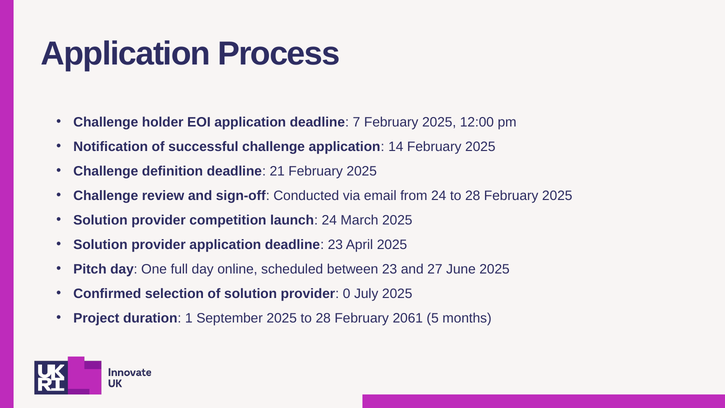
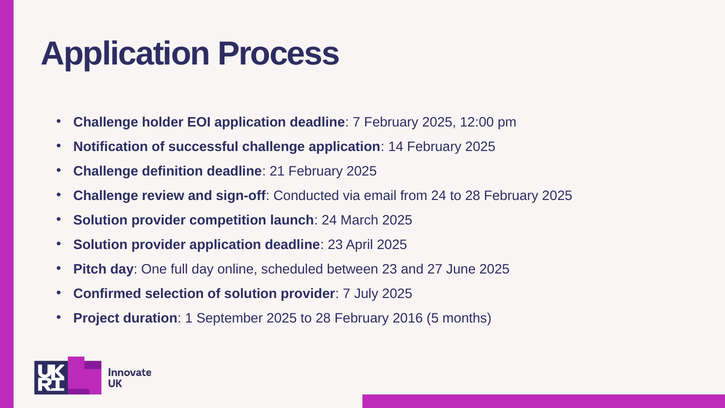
provider 0: 0 -> 7
2061: 2061 -> 2016
